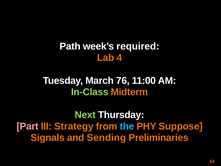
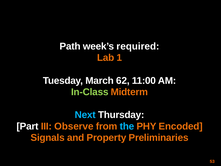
4: 4 -> 1
76: 76 -> 62
Next colour: light green -> light blue
Part colour: pink -> white
Strategy: Strategy -> Observe
Suppose: Suppose -> Encoded
Sending: Sending -> Property
